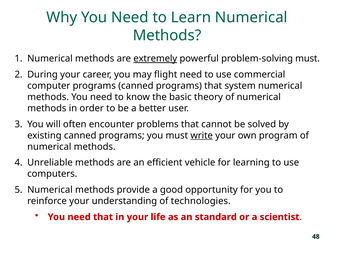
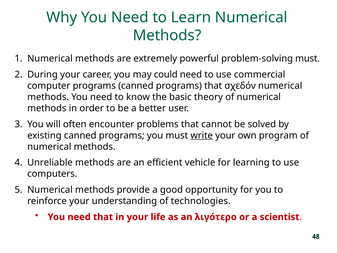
extremely underline: present -> none
flight: flight -> could
system: system -> σχεδόν
standard: standard -> λιγότερο
